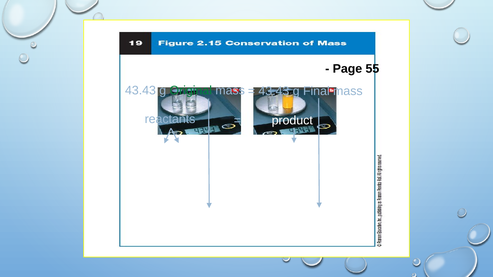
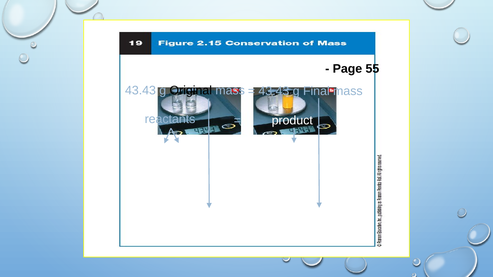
Original colour: green -> black
